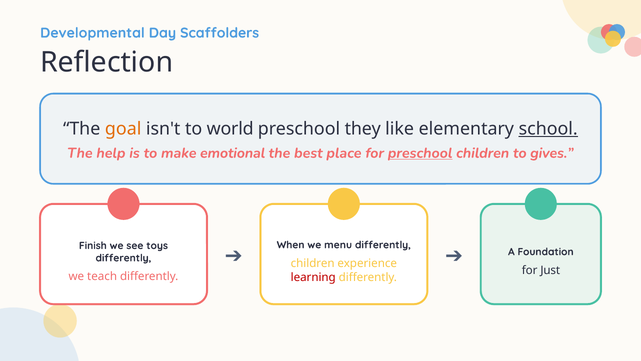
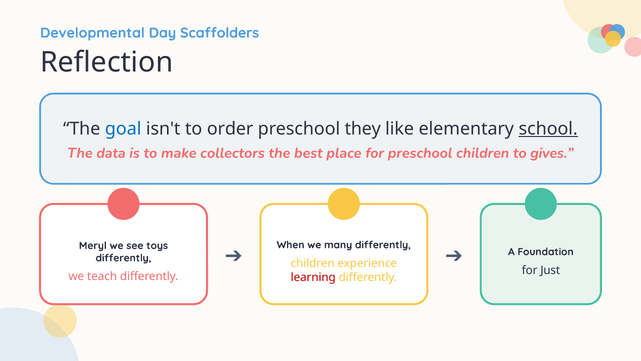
goal colour: orange -> blue
world: world -> order
help: help -> data
emotional: emotional -> collectors
preschool at (420, 153) underline: present -> none
menu: menu -> many
Finish: Finish -> Meryl
